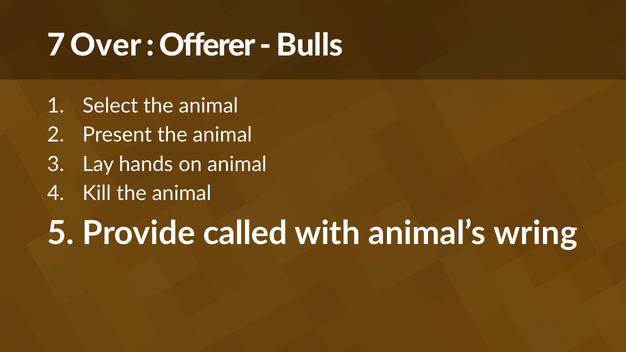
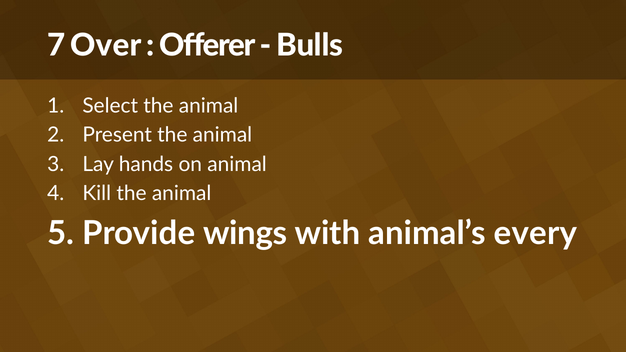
called: called -> wings
wring: wring -> every
